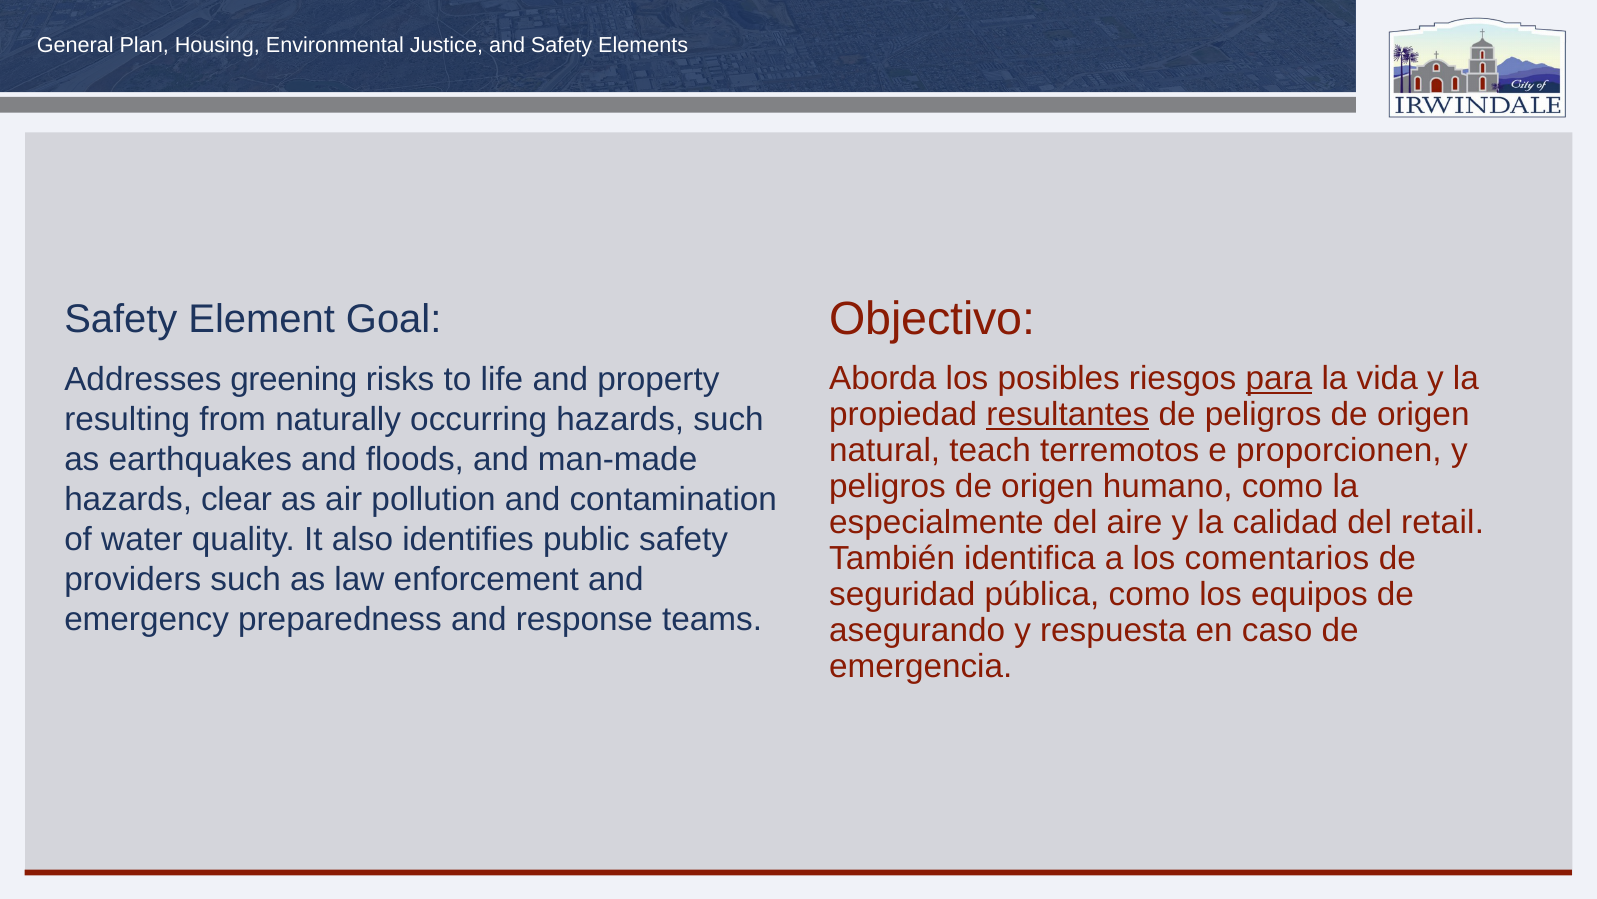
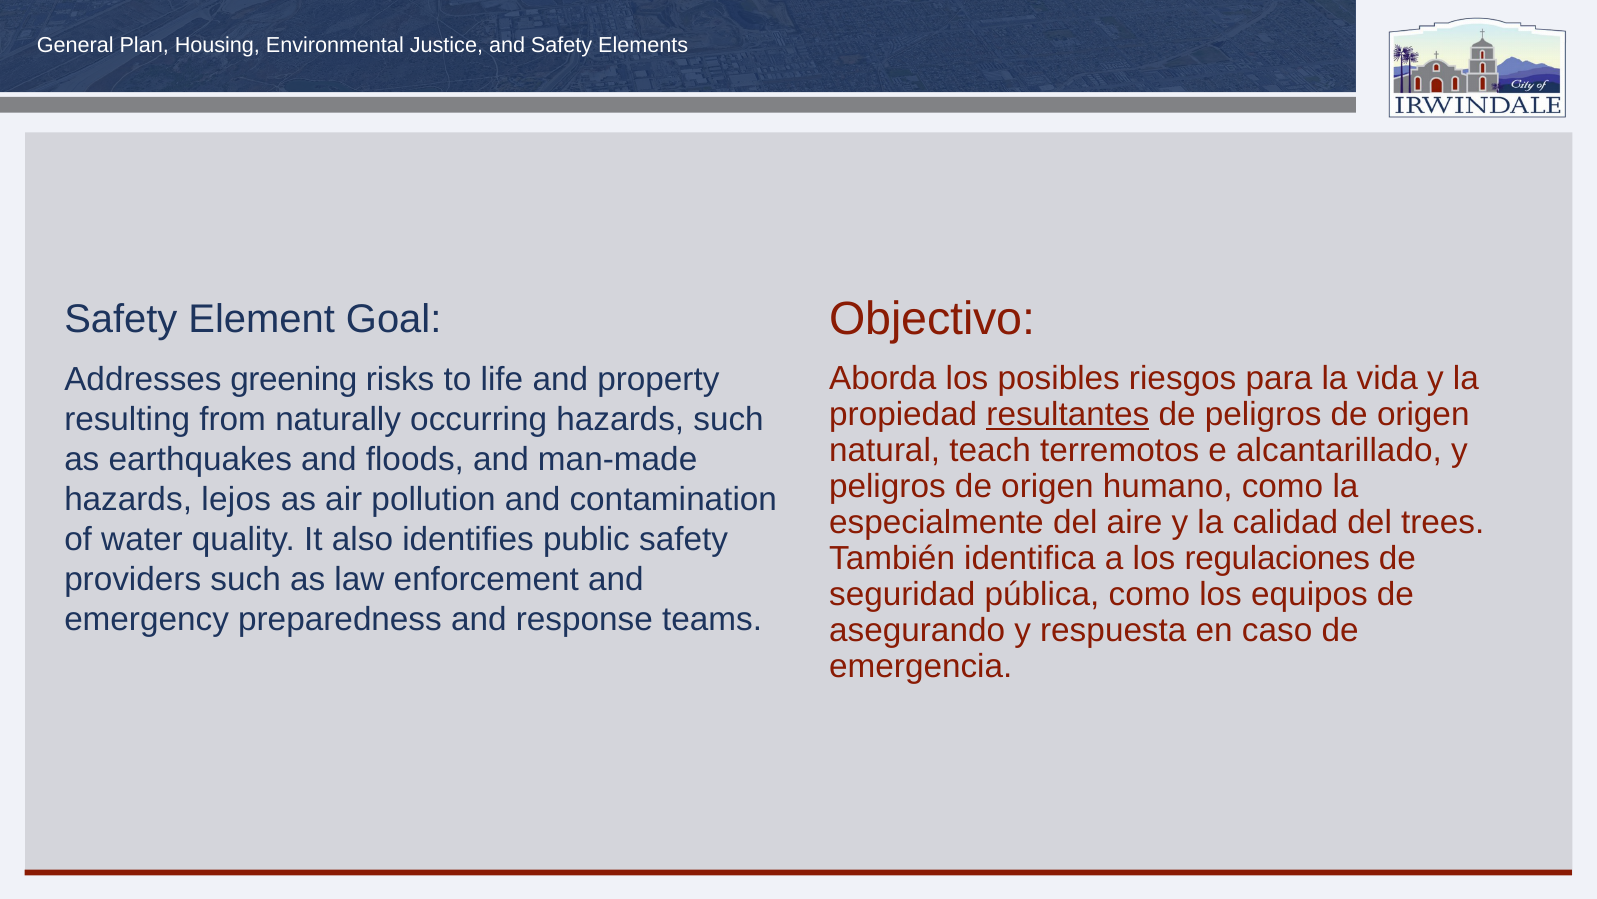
para underline: present -> none
proporcionen: proporcionen -> alcantarillado
clear: clear -> lejos
retail: retail -> trees
comentarios: comentarios -> regulaciones
